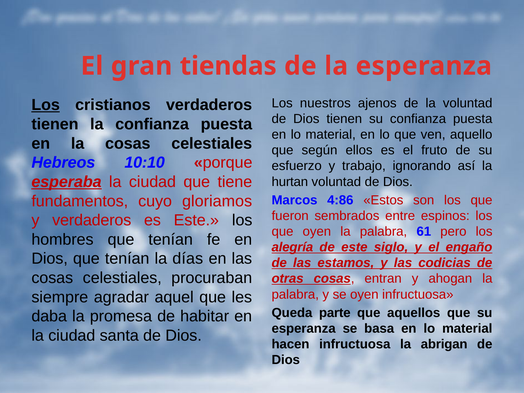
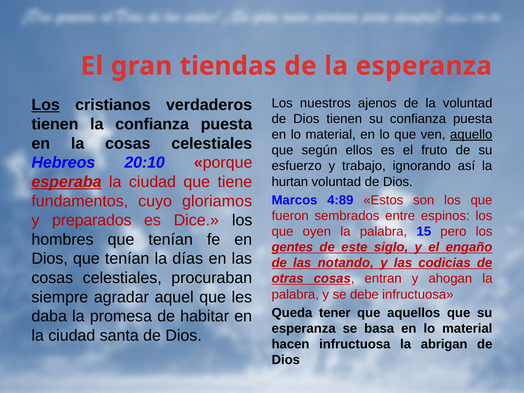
aquello underline: none -> present
10:10: 10:10 -> 20:10
4:86: 4:86 -> 4:89
y verdaderos: verdaderos -> preparados
es Este: Este -> Dice
61: 61 -> 15
alegría: alegría -> gentes
estamos: estamos -> notando
se oyen: oyen -> debe
parte: parte -> tener
